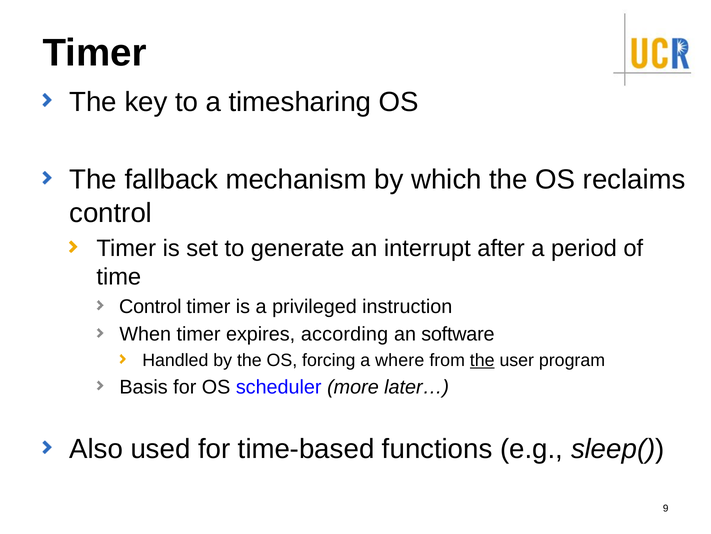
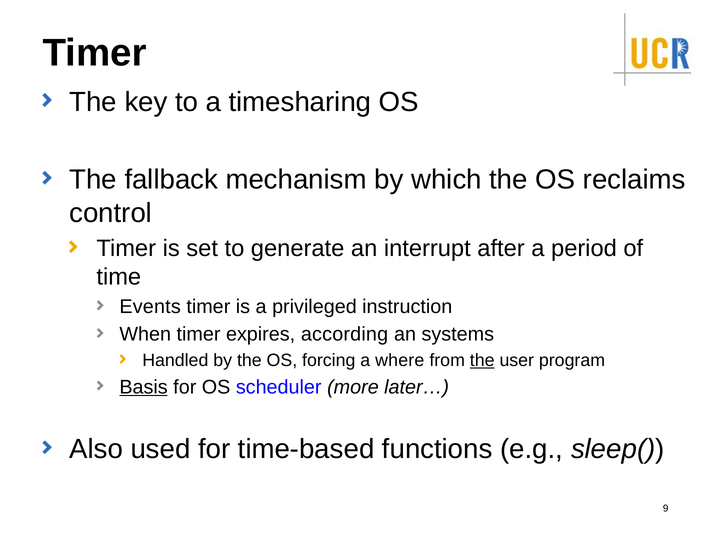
Control at (150, 306): Control -> Events
software: software -> systems
Basis underline: none -> present
